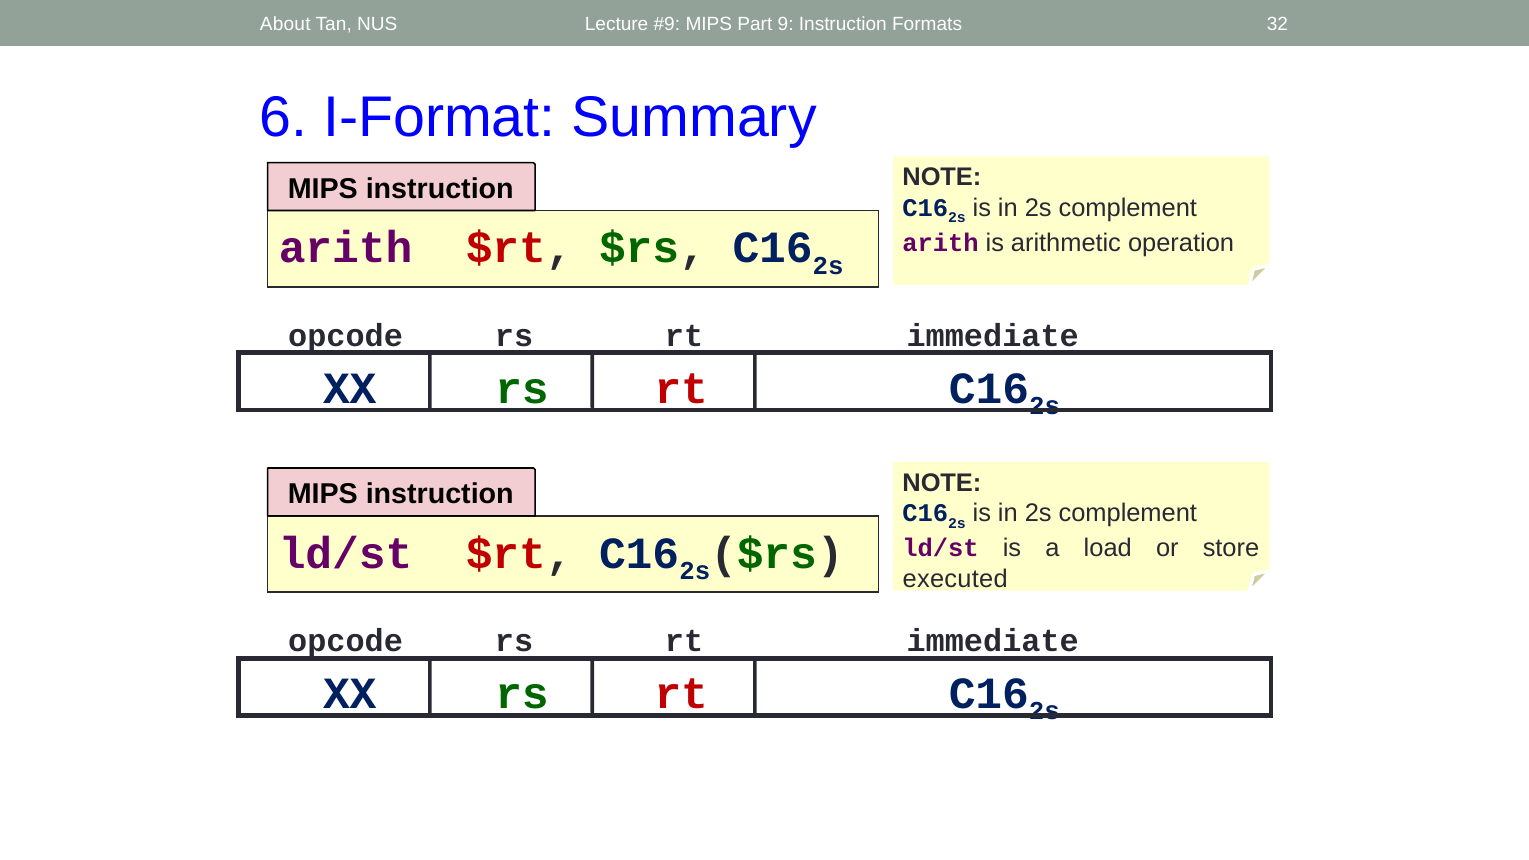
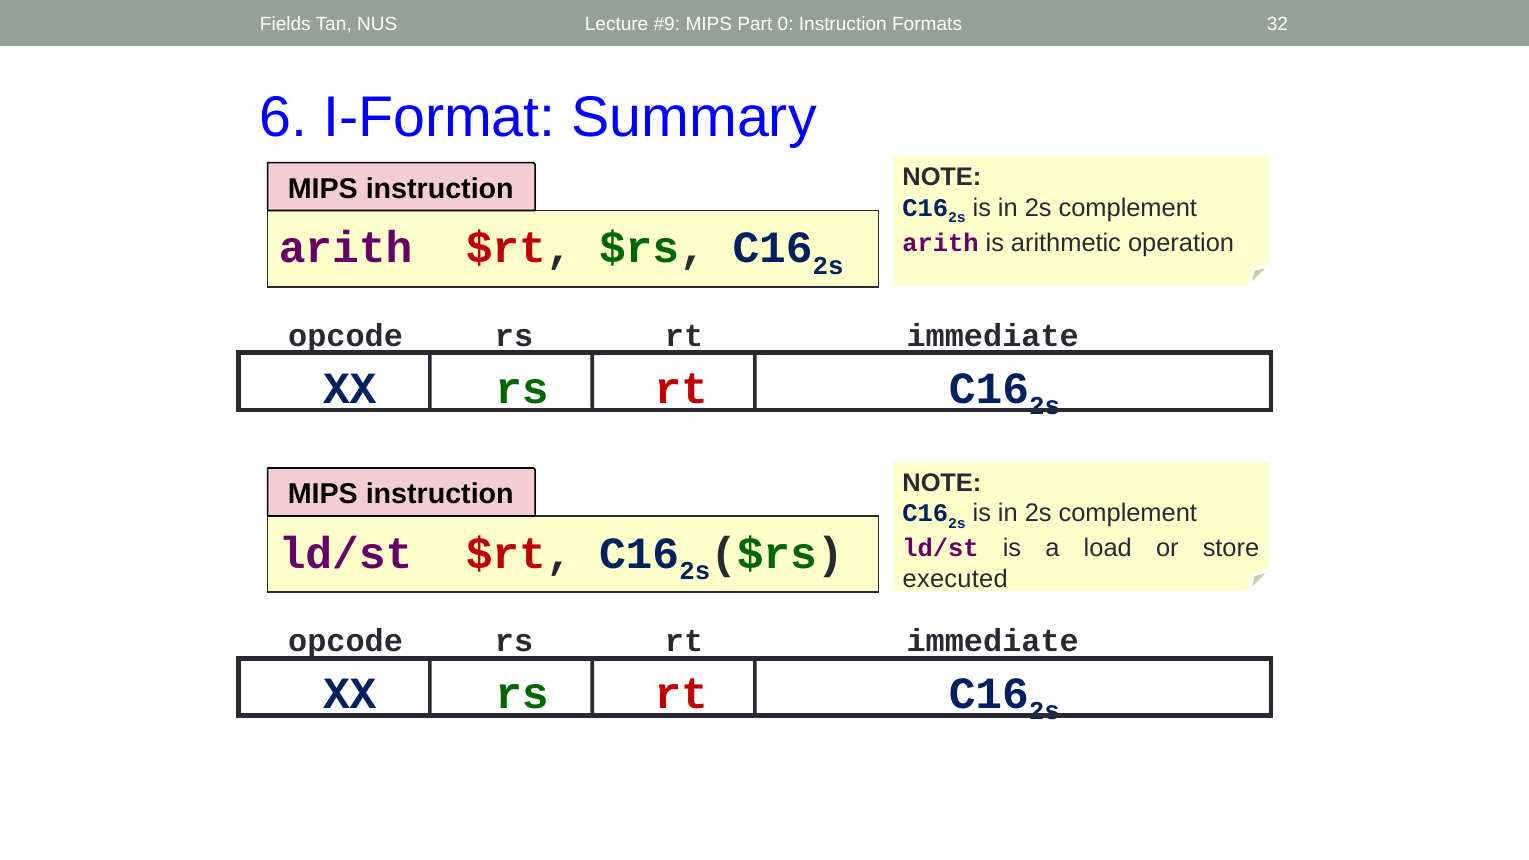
About: About -> Fields
9: 9 -> 0
